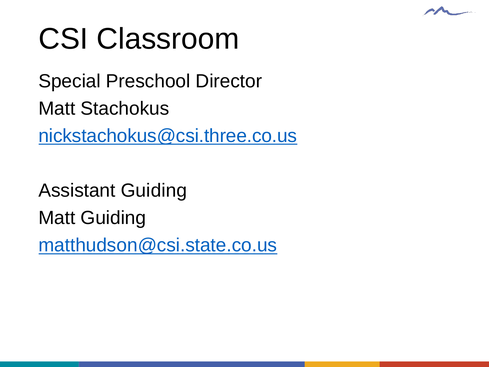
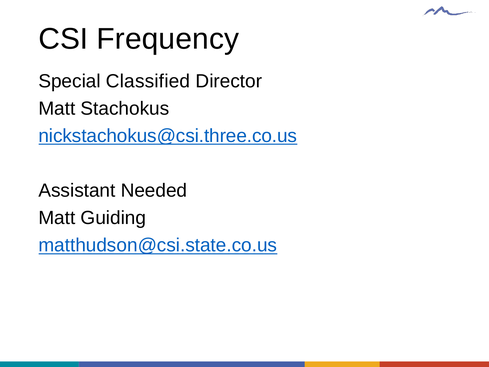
Classroom: Classroom -> Frequency
Preschool: Preschool -> Classified
Assistant Guiding: Guiding -> Needed
